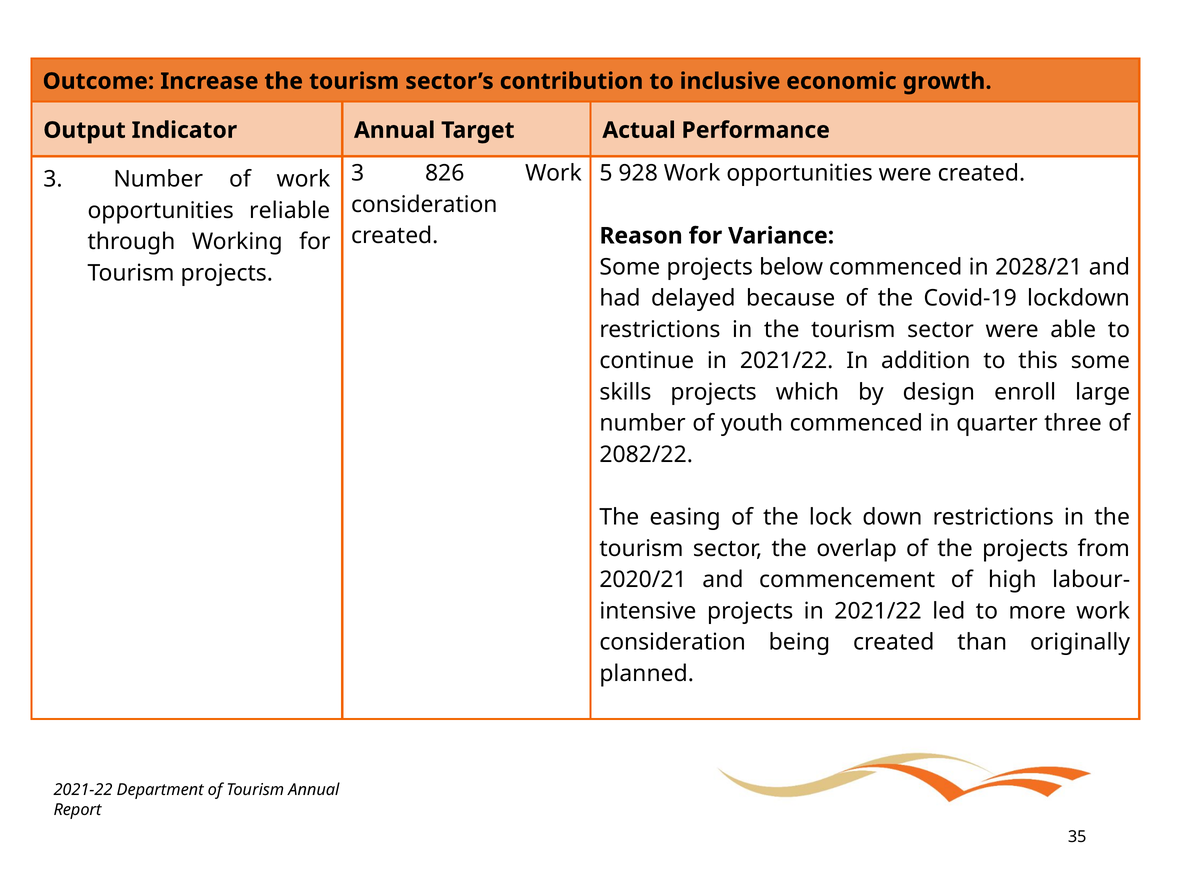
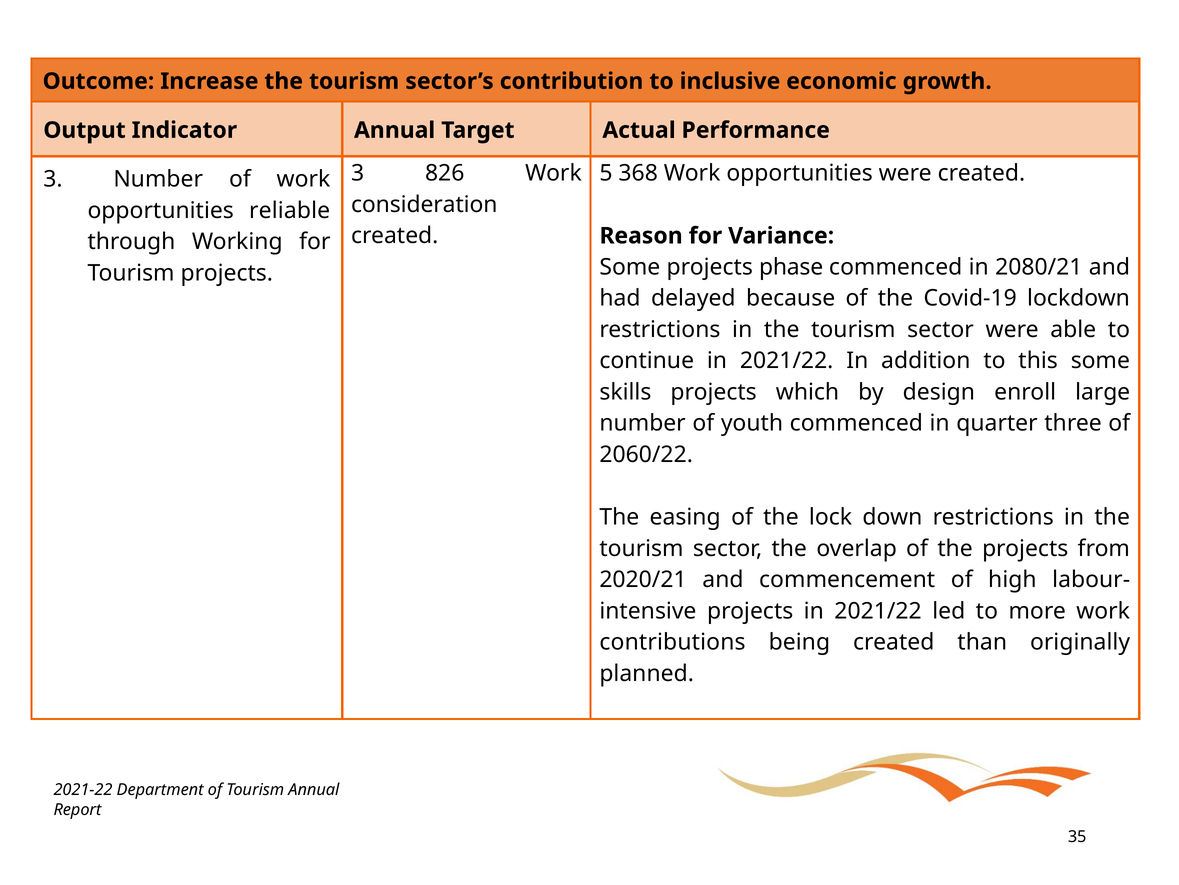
928: 928 -> 368
below: below -> phase
2028/21: 2028/21 -> 2080/21
2082/22: 2082/22 -> 2060/22
consideration at (673, 642): consideration -> contributions
